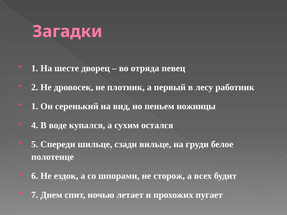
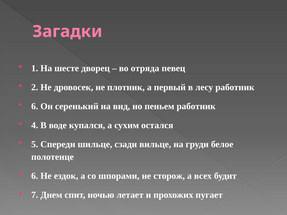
1 at (35, 106): 1 -> 6
пеньем ножницы: ножницы -> работник
